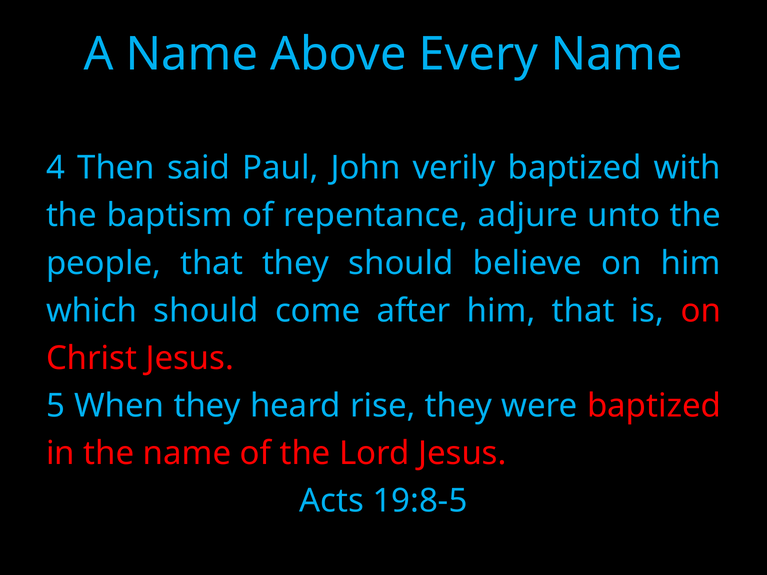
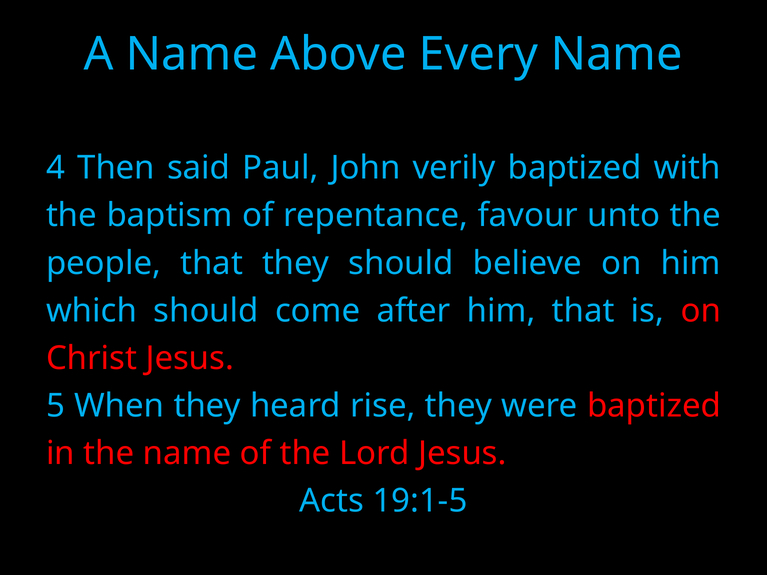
adjure: adjure -> favour
19:8-5: 19:8-5 -> 19:1-5
